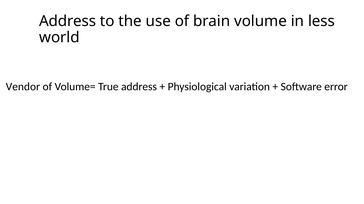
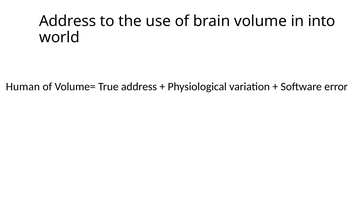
less: less -> into
Vendor: Vendor -> Human
